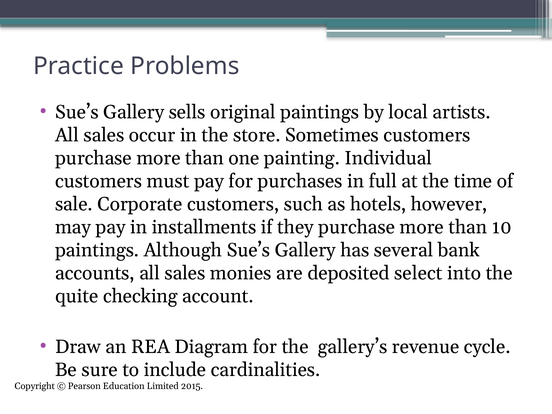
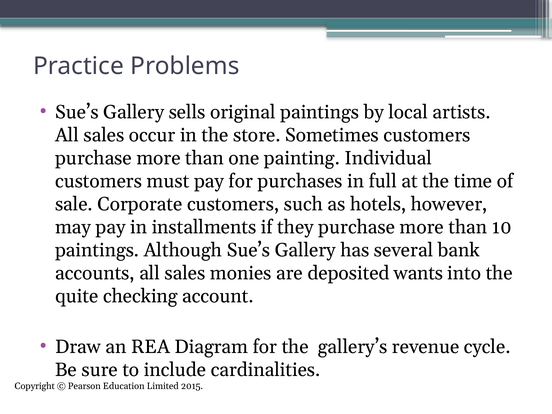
select: select -> wants
